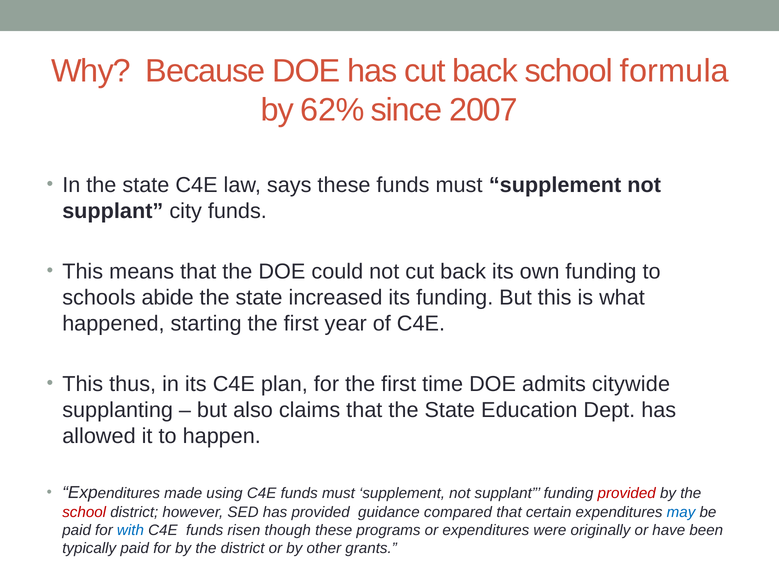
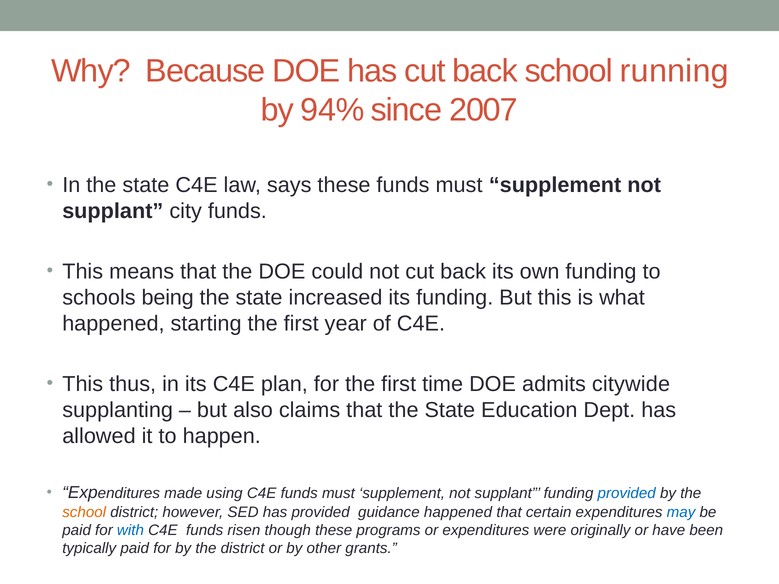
formula: formula -> running
62%: 62% -> 94%
abide: abide -> being
provided at (627, 494) colour: red -> blue
school at (84, 512) colour: red -> orange
guidance compared: compared -> happened
